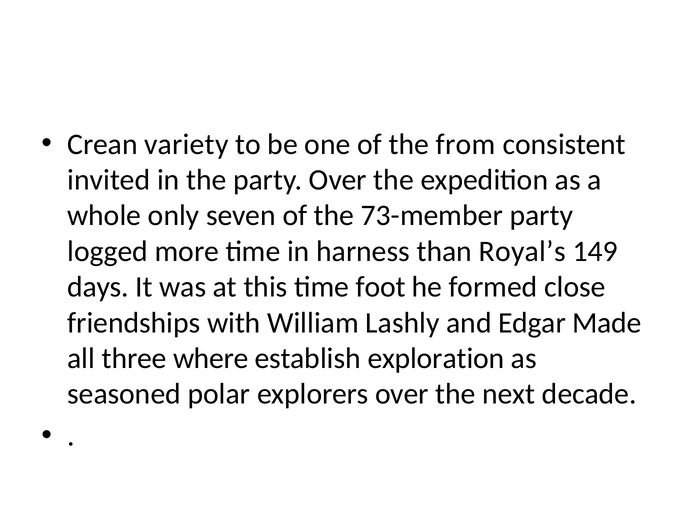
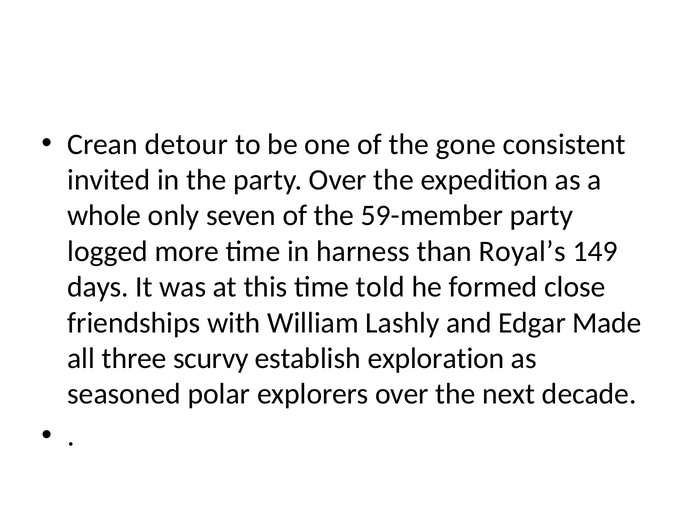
variety: variety -> detour
from: from -> gone
73-member: 73-member -> 59-member
foot: foot -> told
where: where -> scurvy
